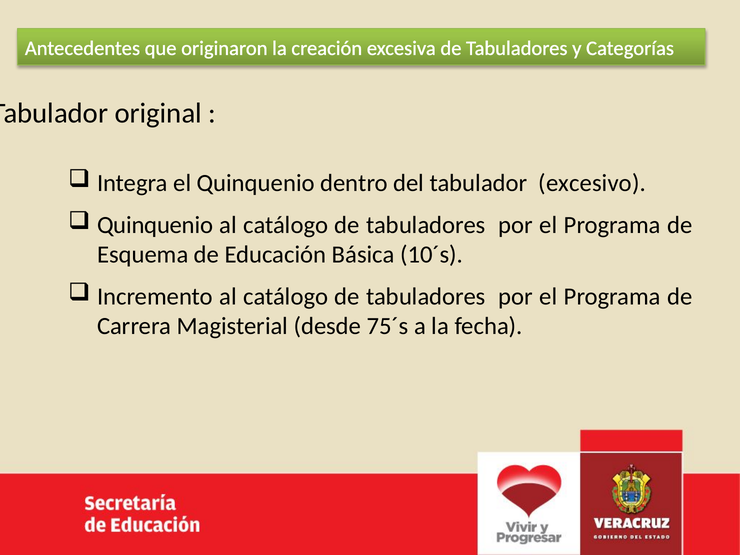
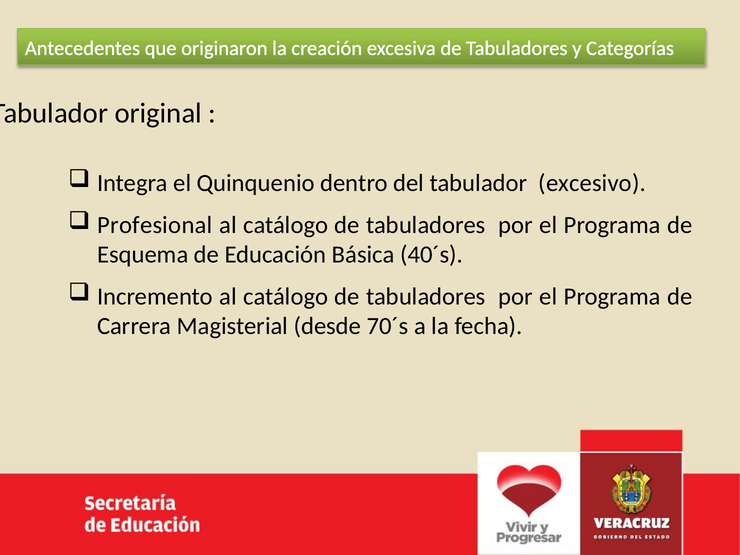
Quinquenio at (155, 225): Quinquenio -> Profesional
10´s: 10´s -> 40´s
75´s: 75´s -> 70´s
